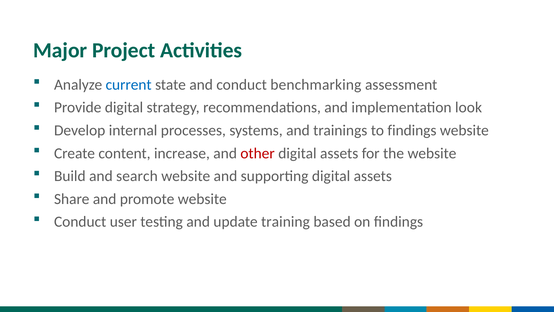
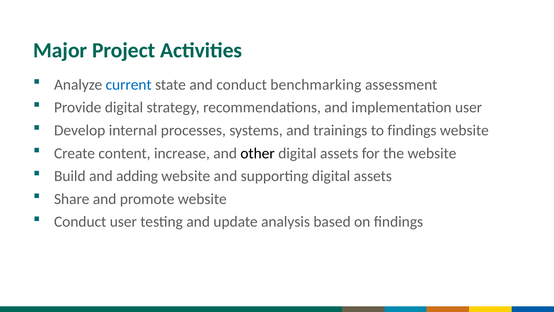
implementation look: look -> user
other colour: red -> black
search: search -> adding
training: training -> analysis
